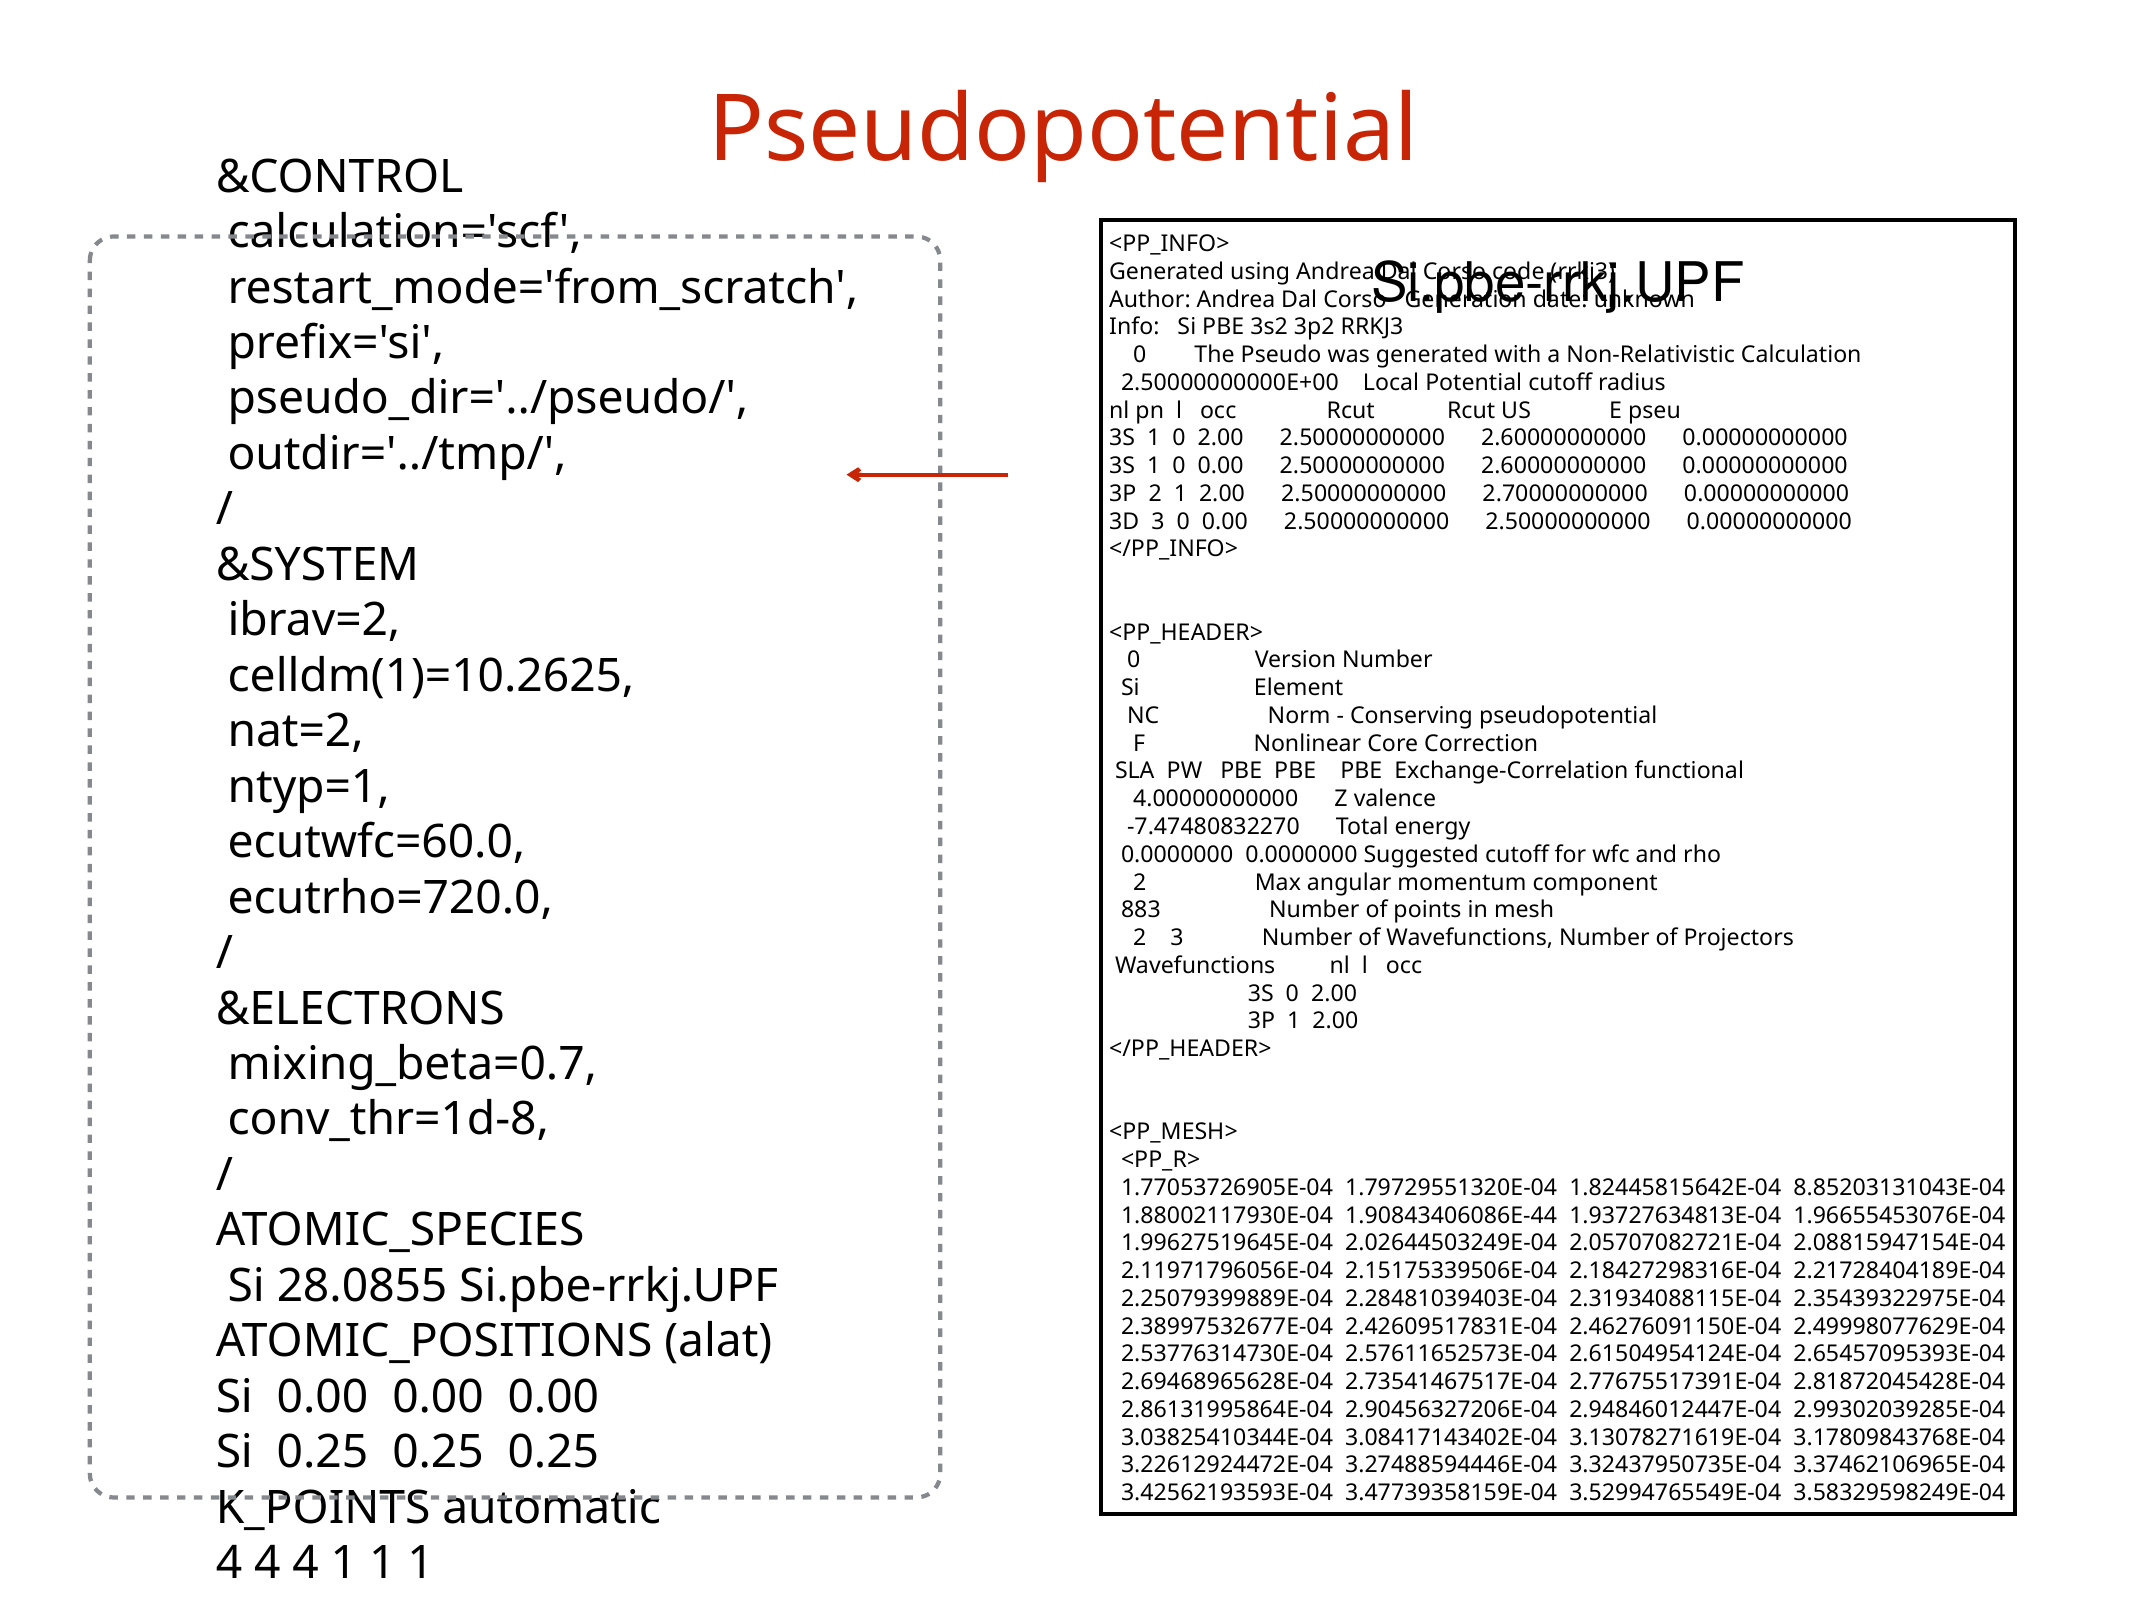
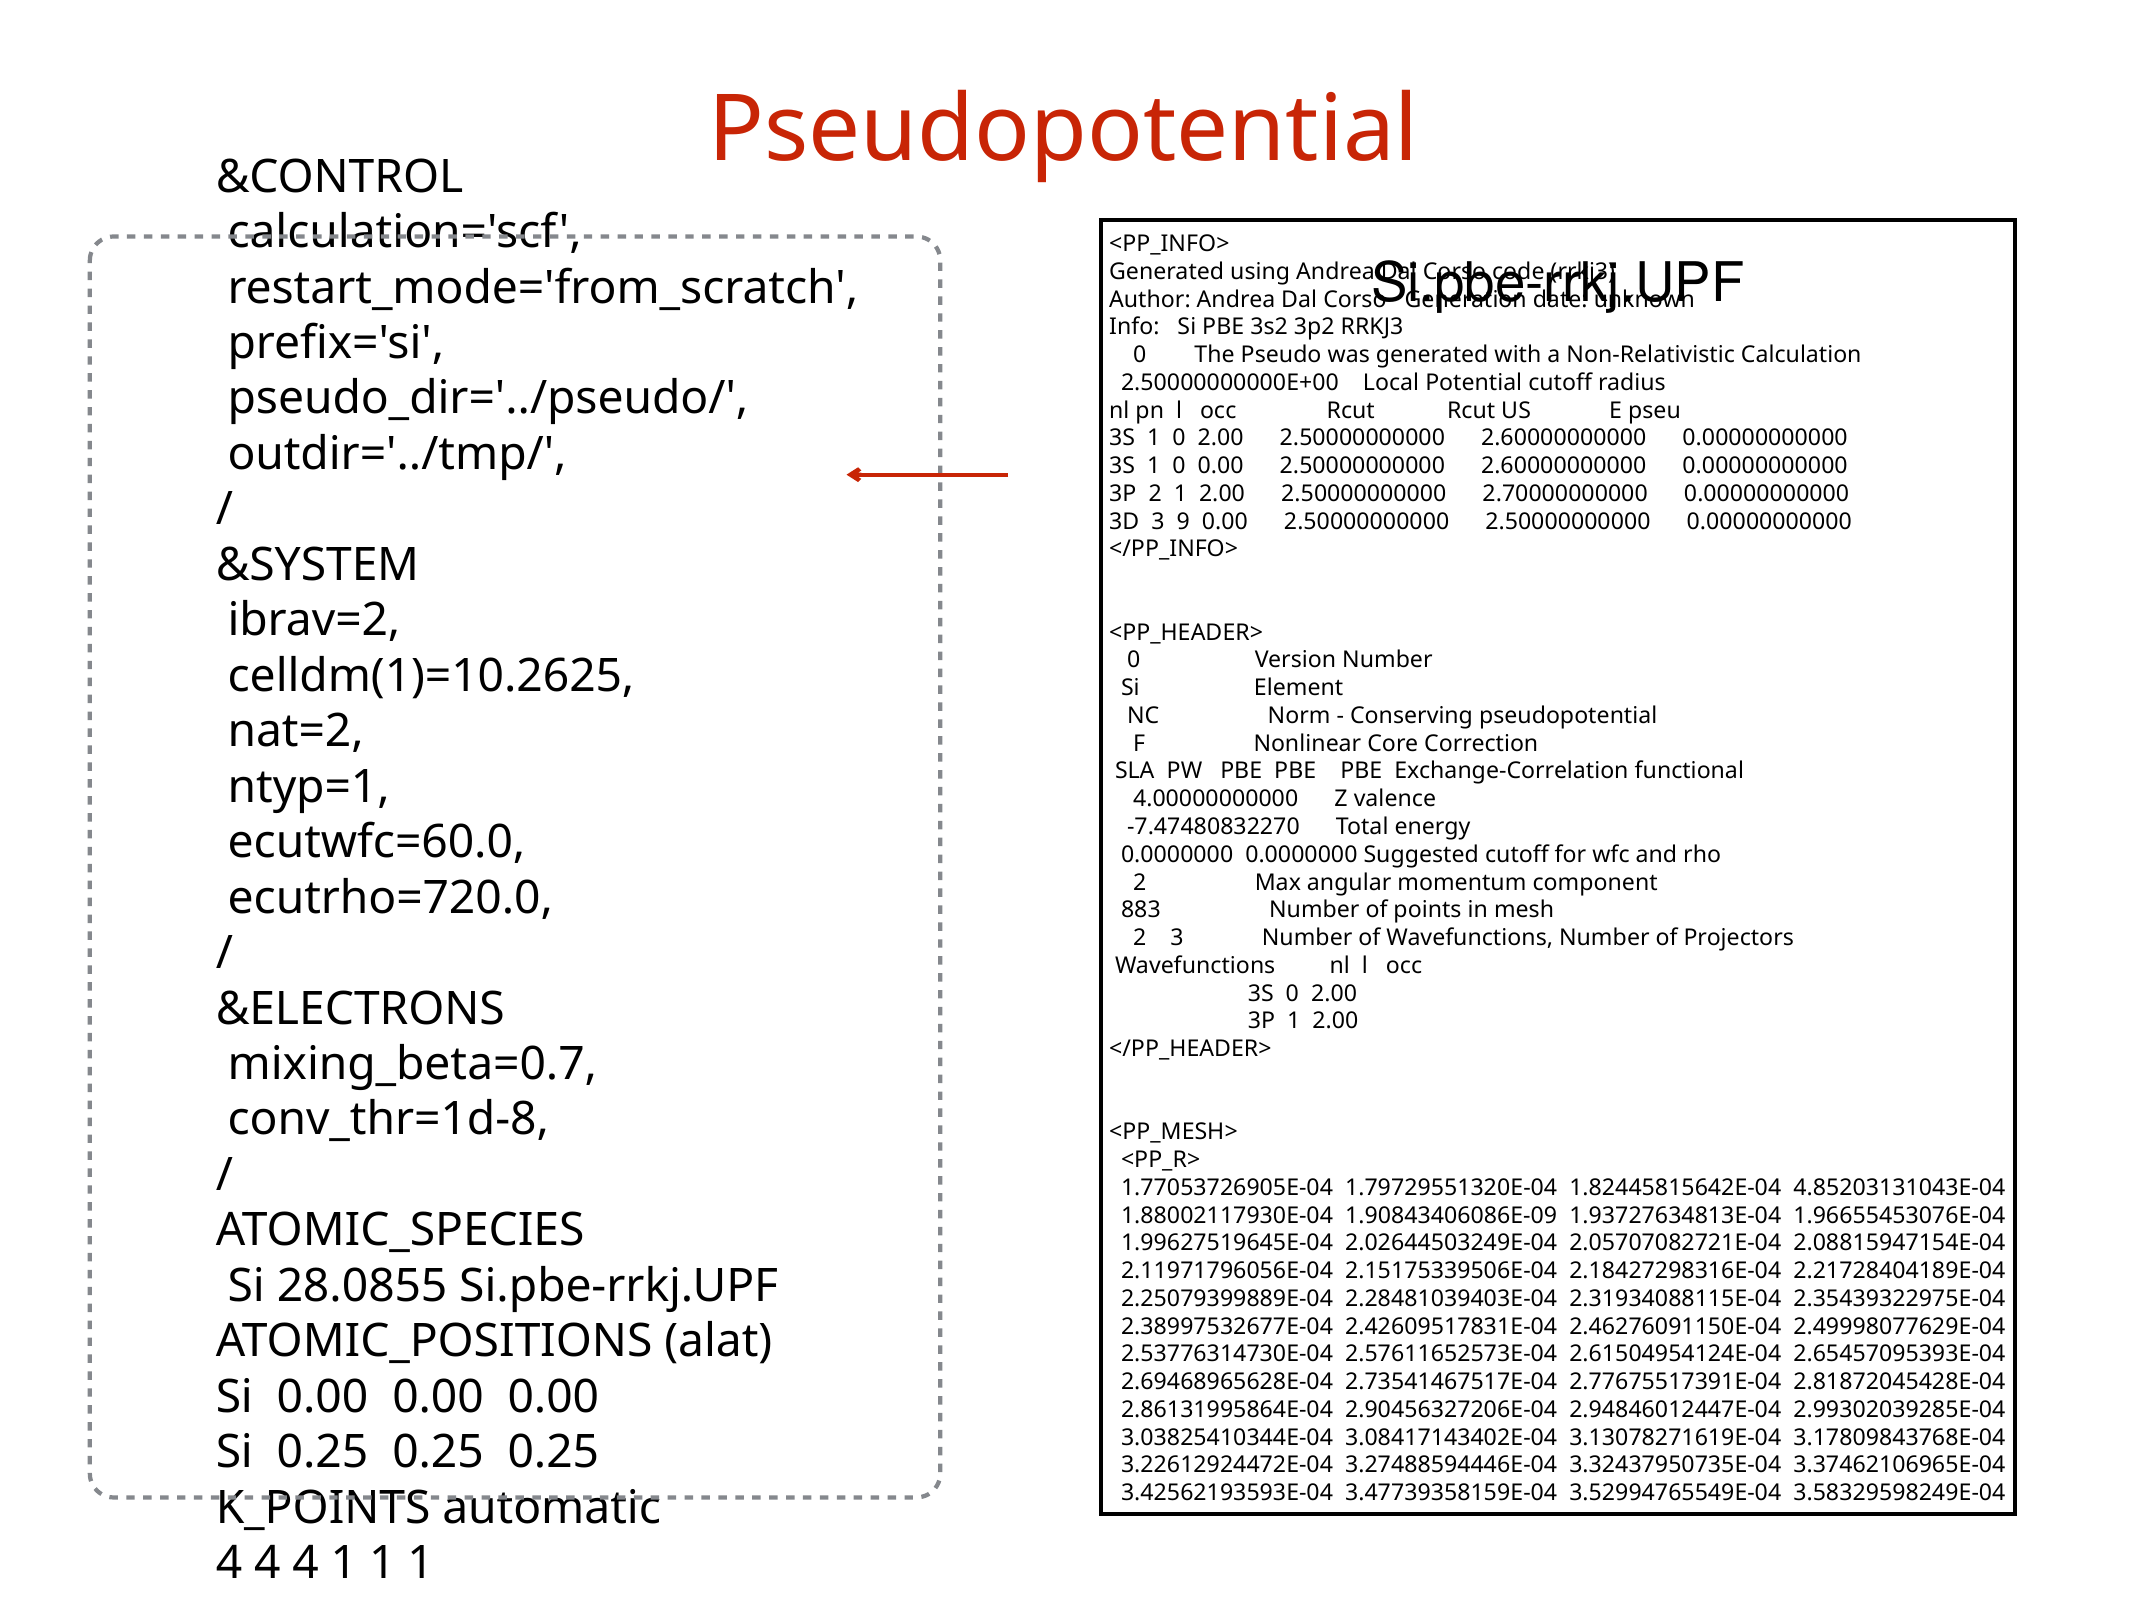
3 0: 0 -> 9
8.85203131043E-04: 8.85203131043E-04 -> 4.85203131043E-04
1.90843406086E-44: 1.90843406086E-44 -> 1.90843406086E-09
